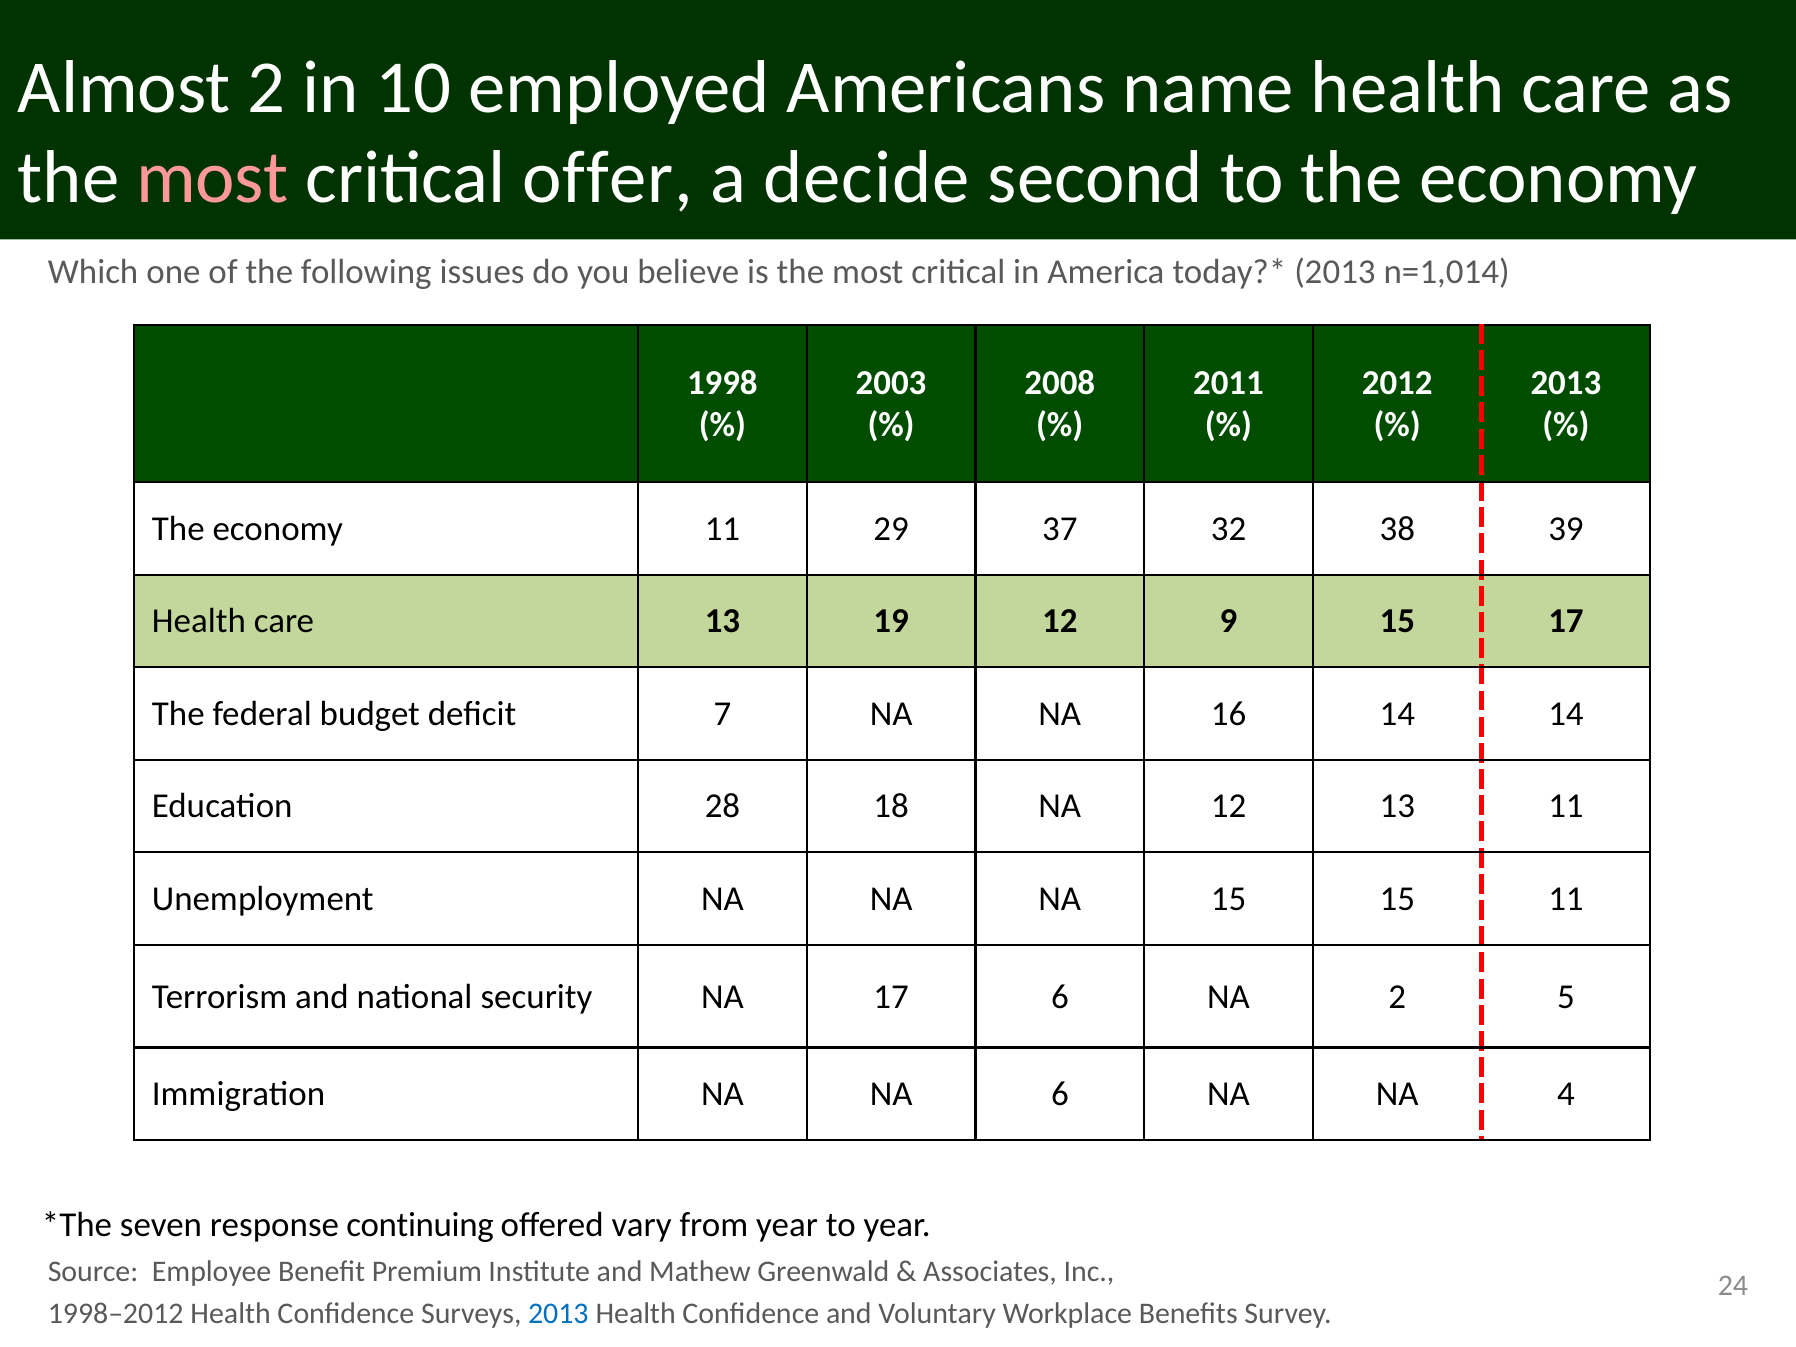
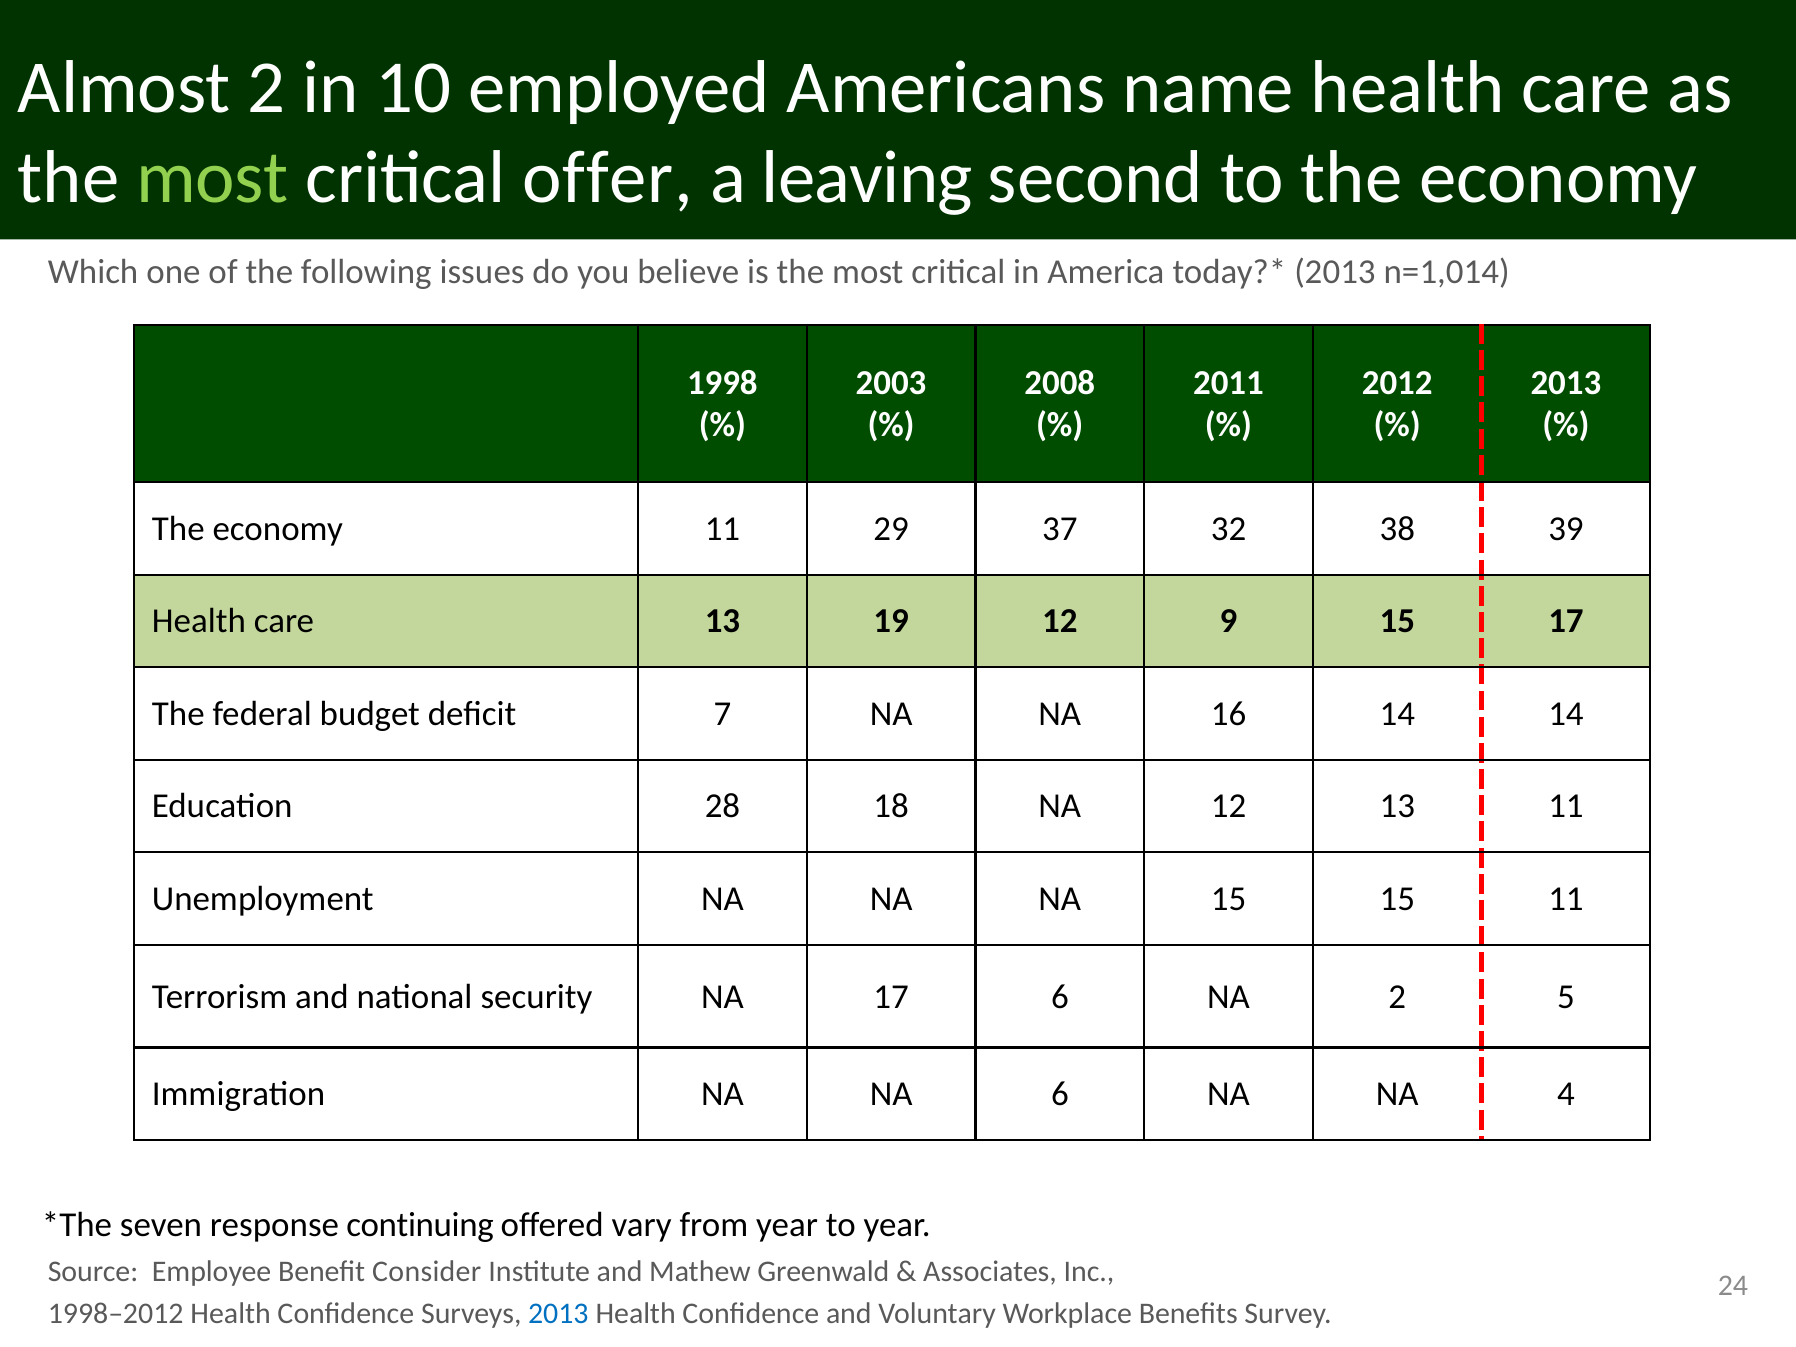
most at (212, 177) colour: pink -> light green
decide: decide -> leaving
Premium: Premium -> Consider
